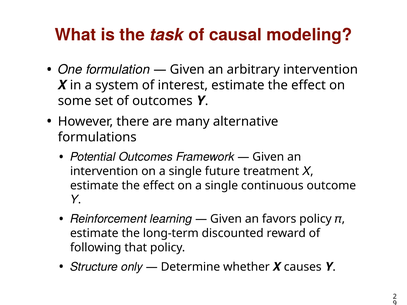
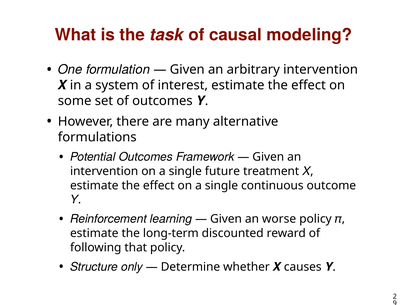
favors: favors -> worse
